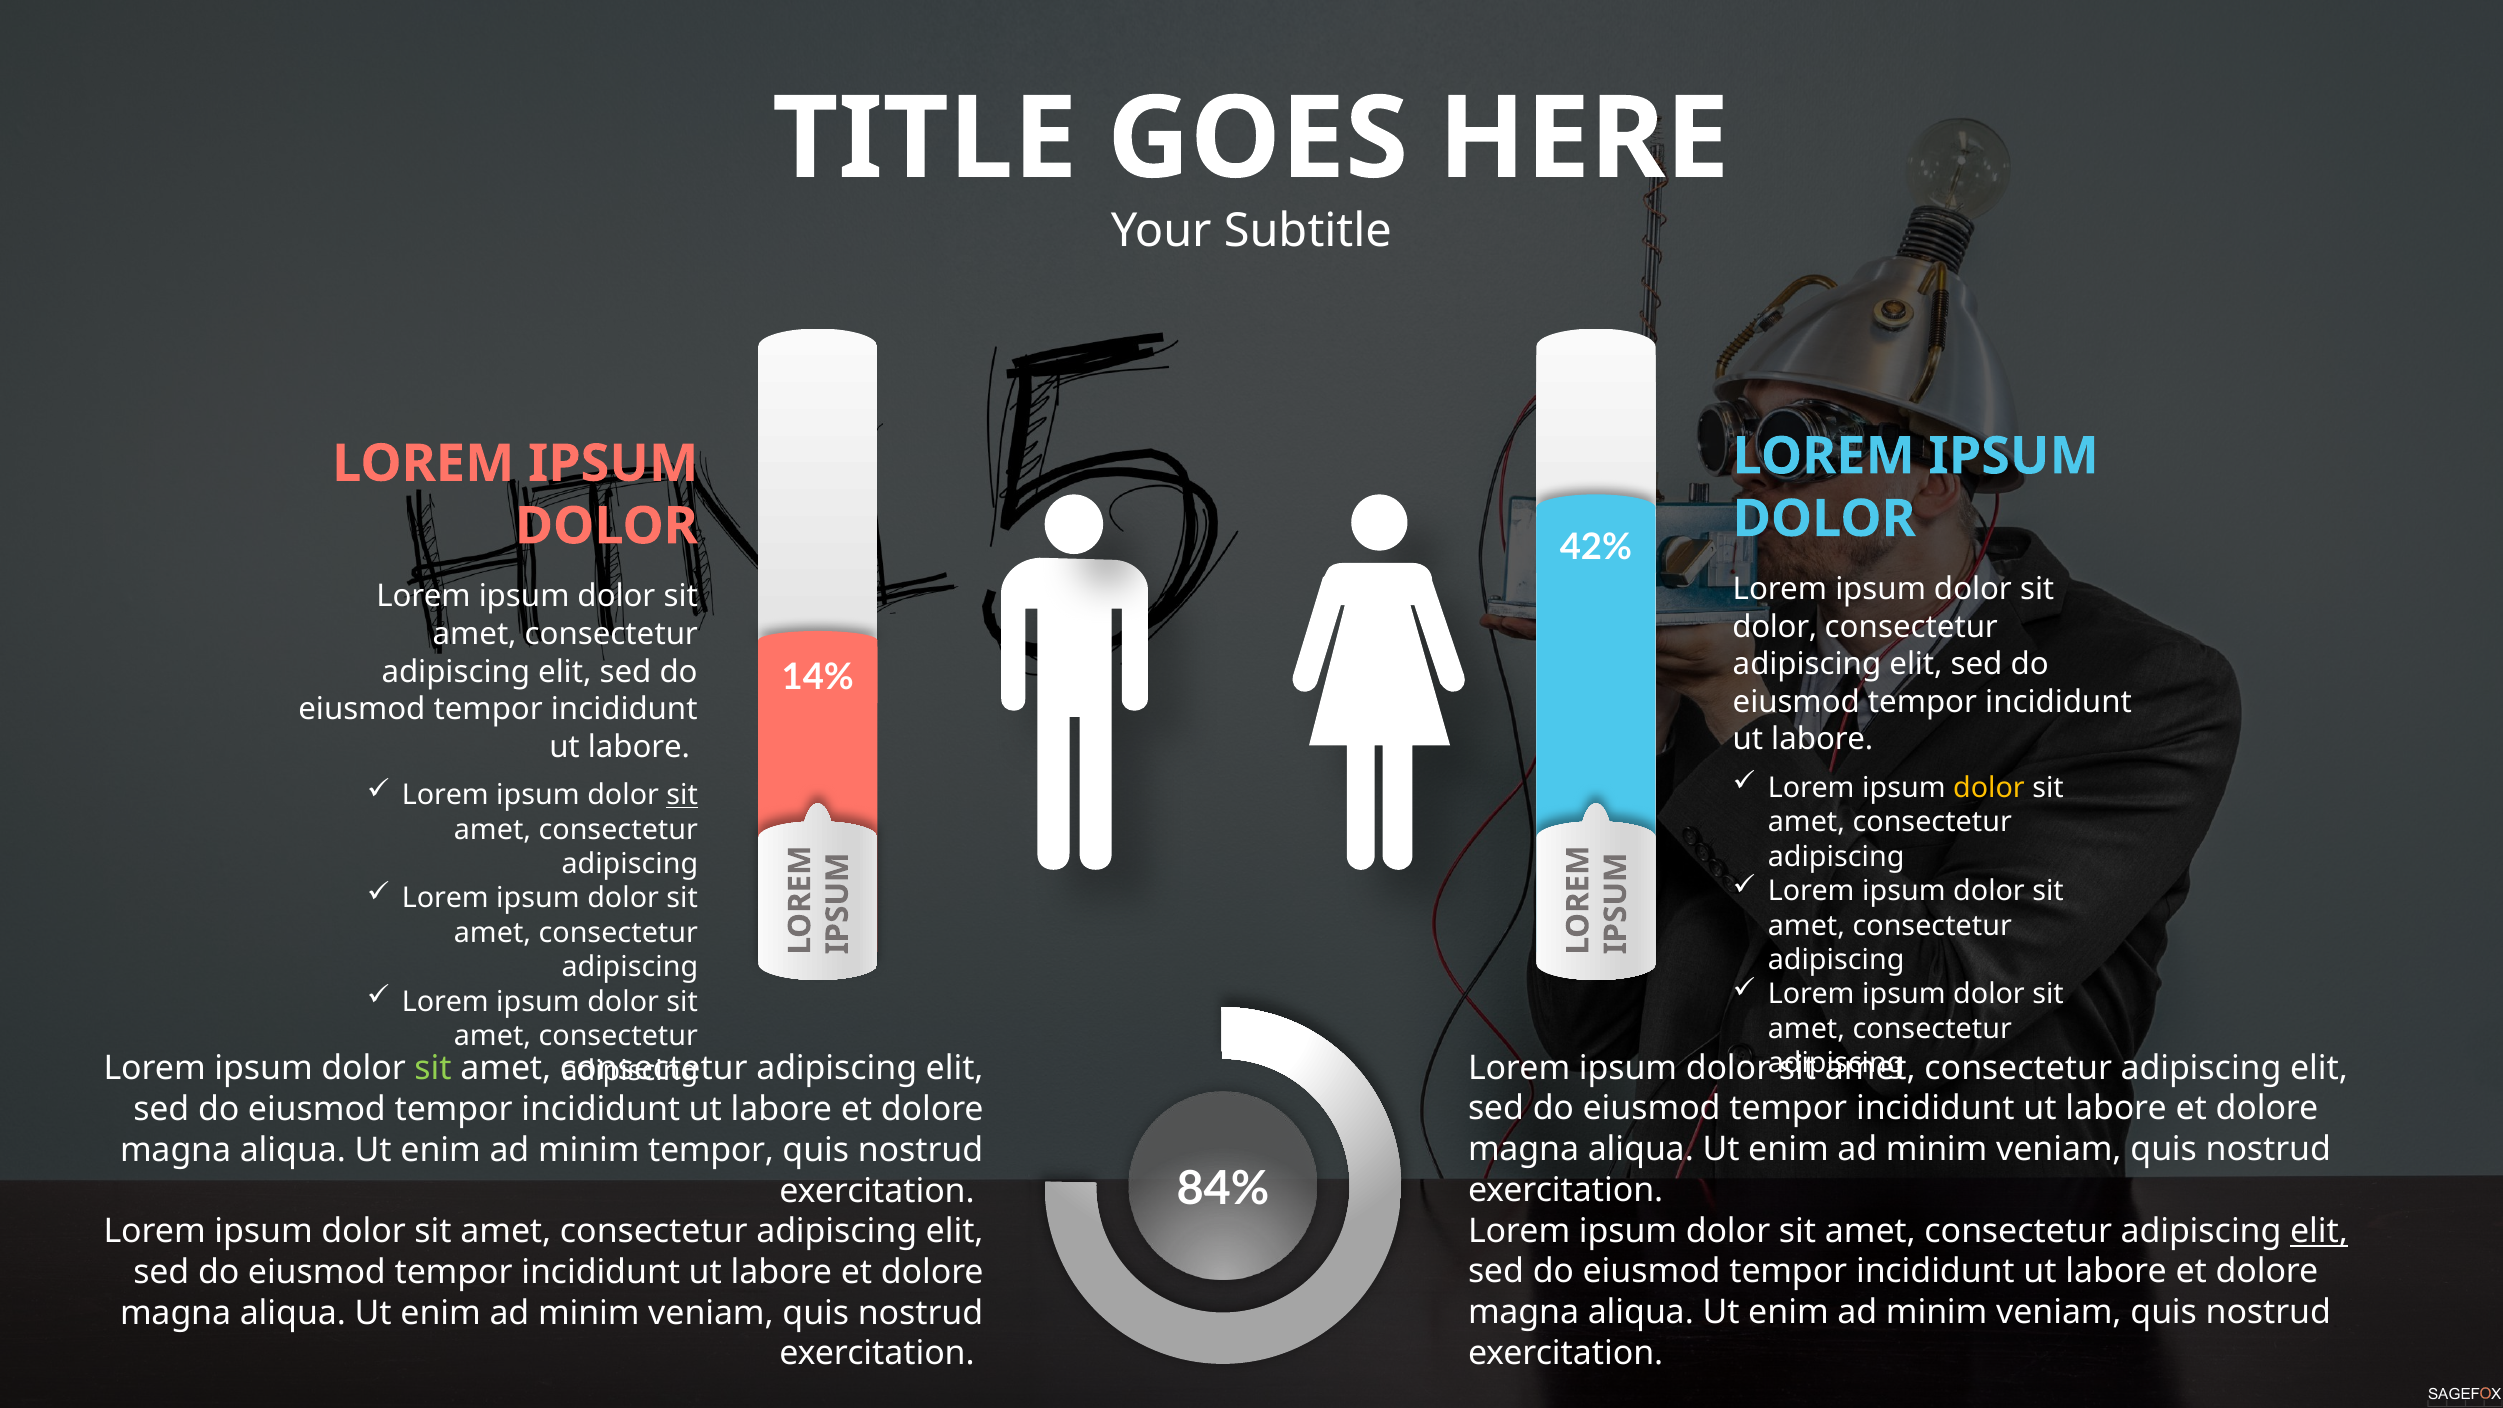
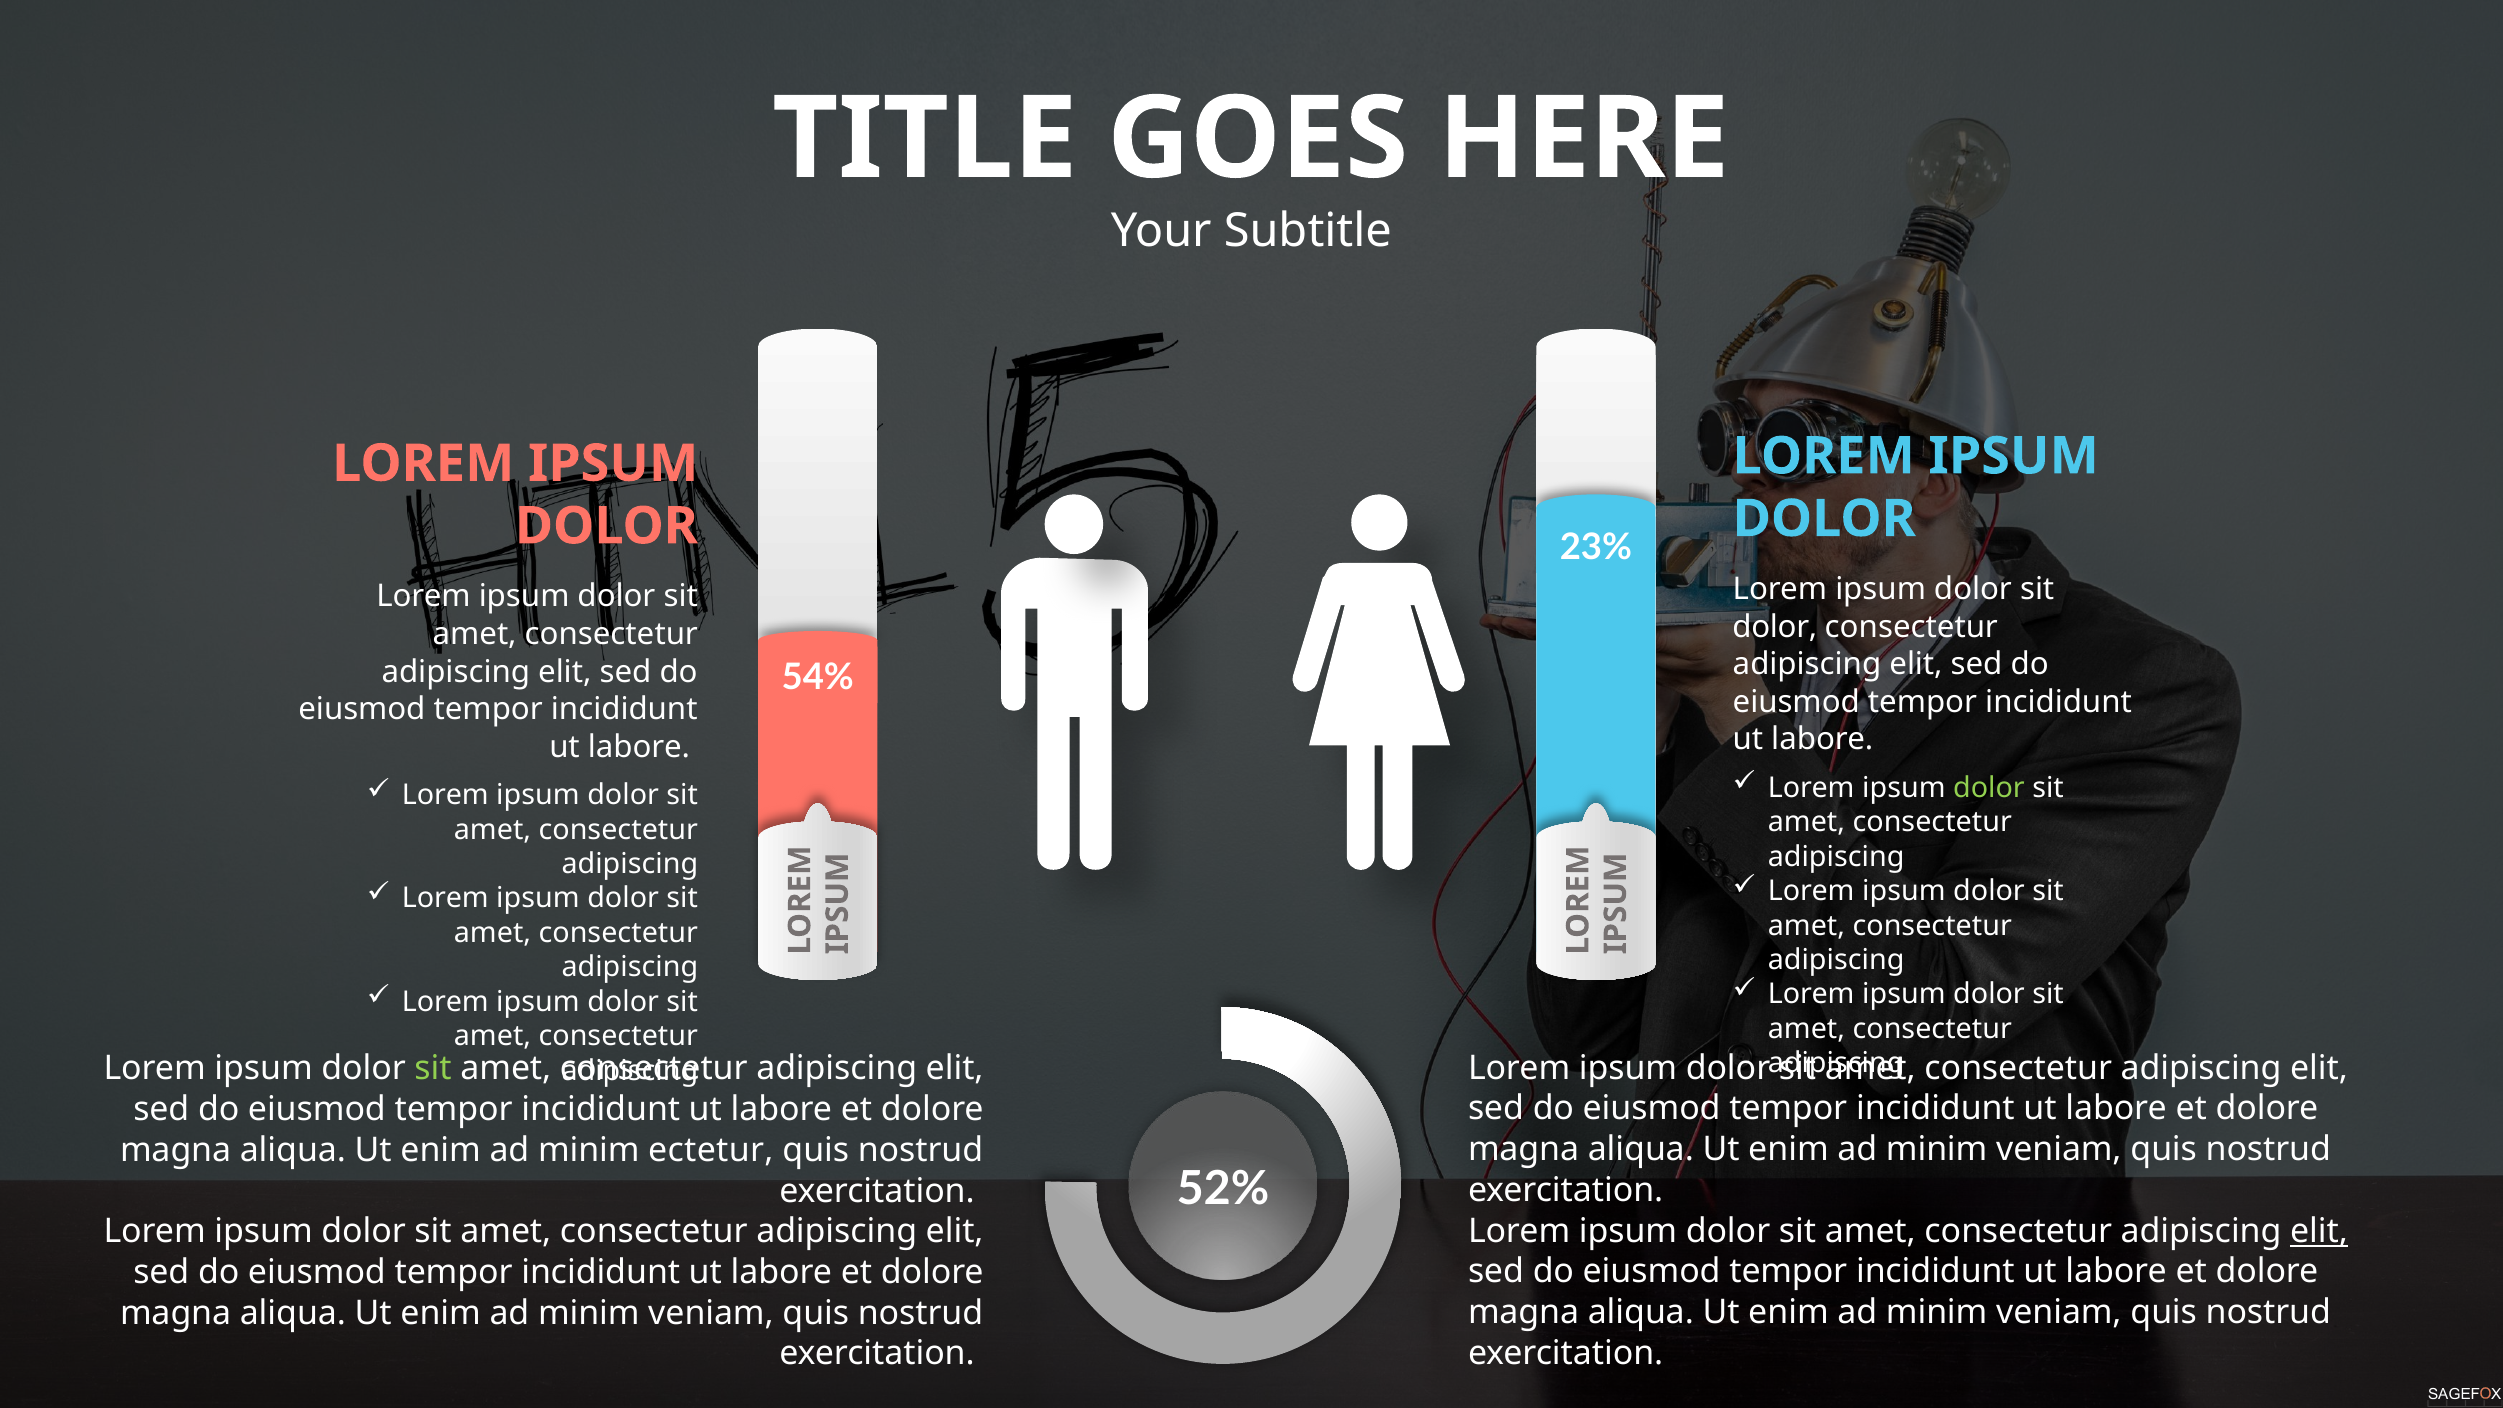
42%: 42% -> 23%
14%: 14% -> 54%
dolor at (1989, 788) colour: yellow -> light green
sit at (682, 795) underline: present -> none
minim tempor: tempor -> ectetur
84%: 84% -> 52%
